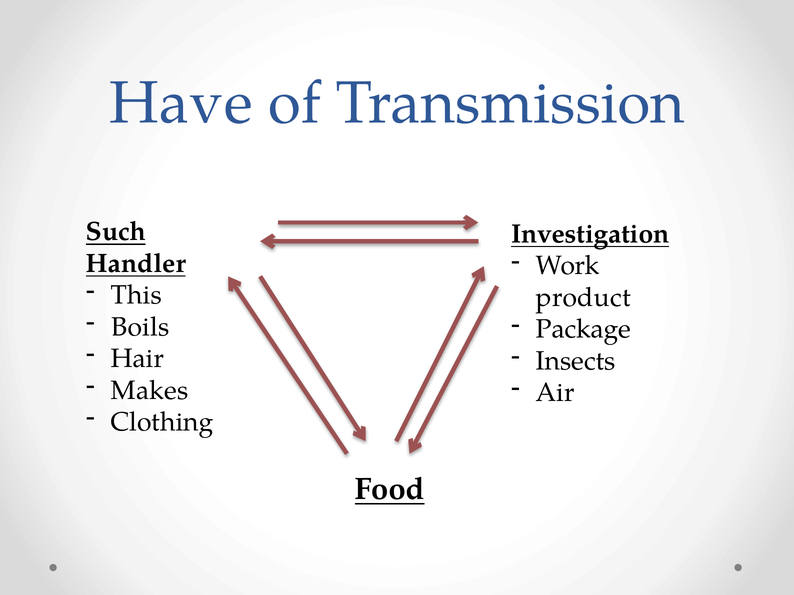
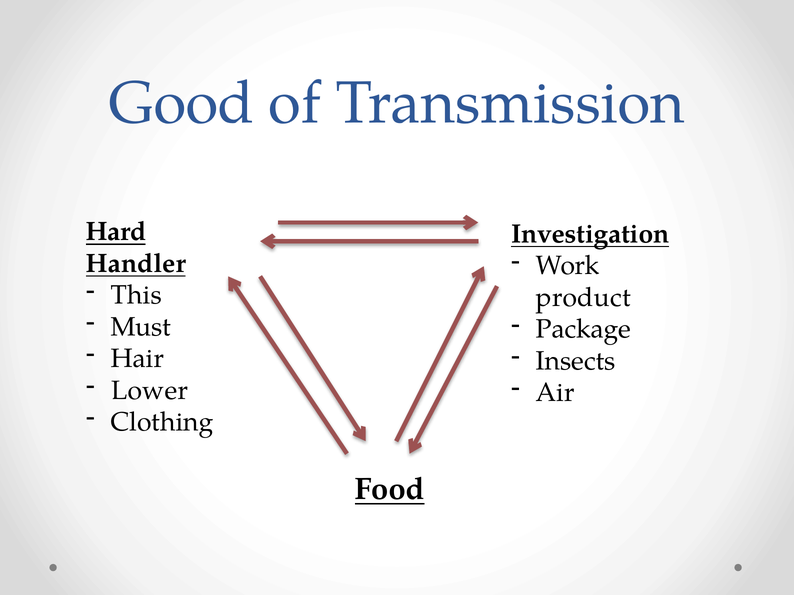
Have: Have -> Good
Such: Such -> Hard
Boils: Boils -> Must
Makes: Makes -> Lower
